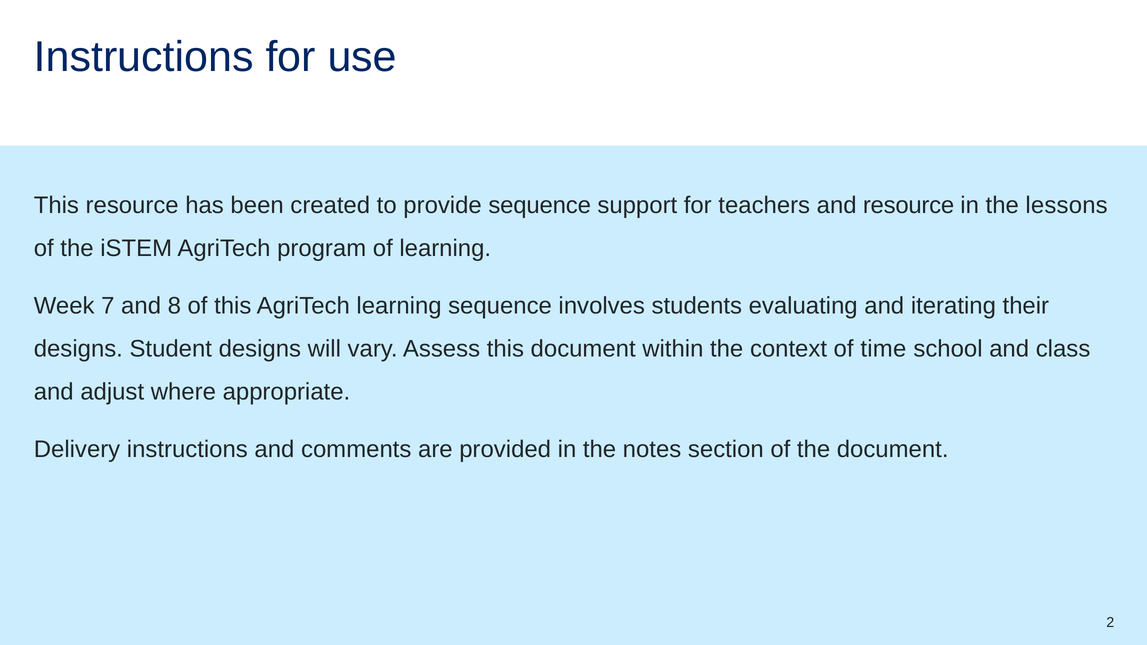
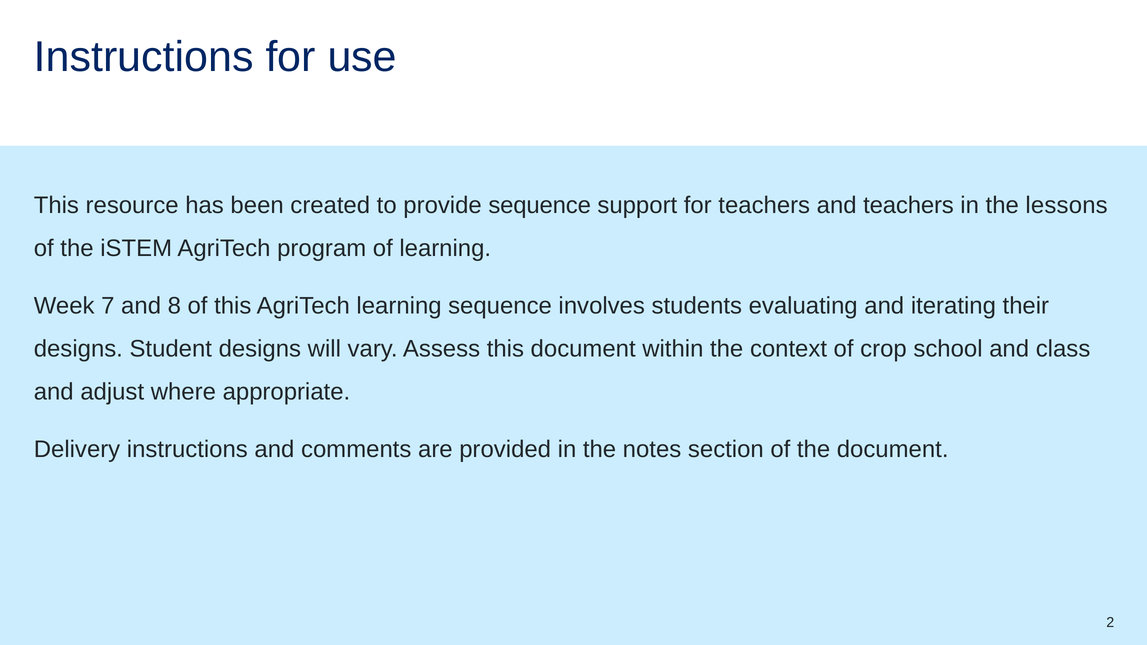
and resource: resource -> teachers
time: time -> crop
